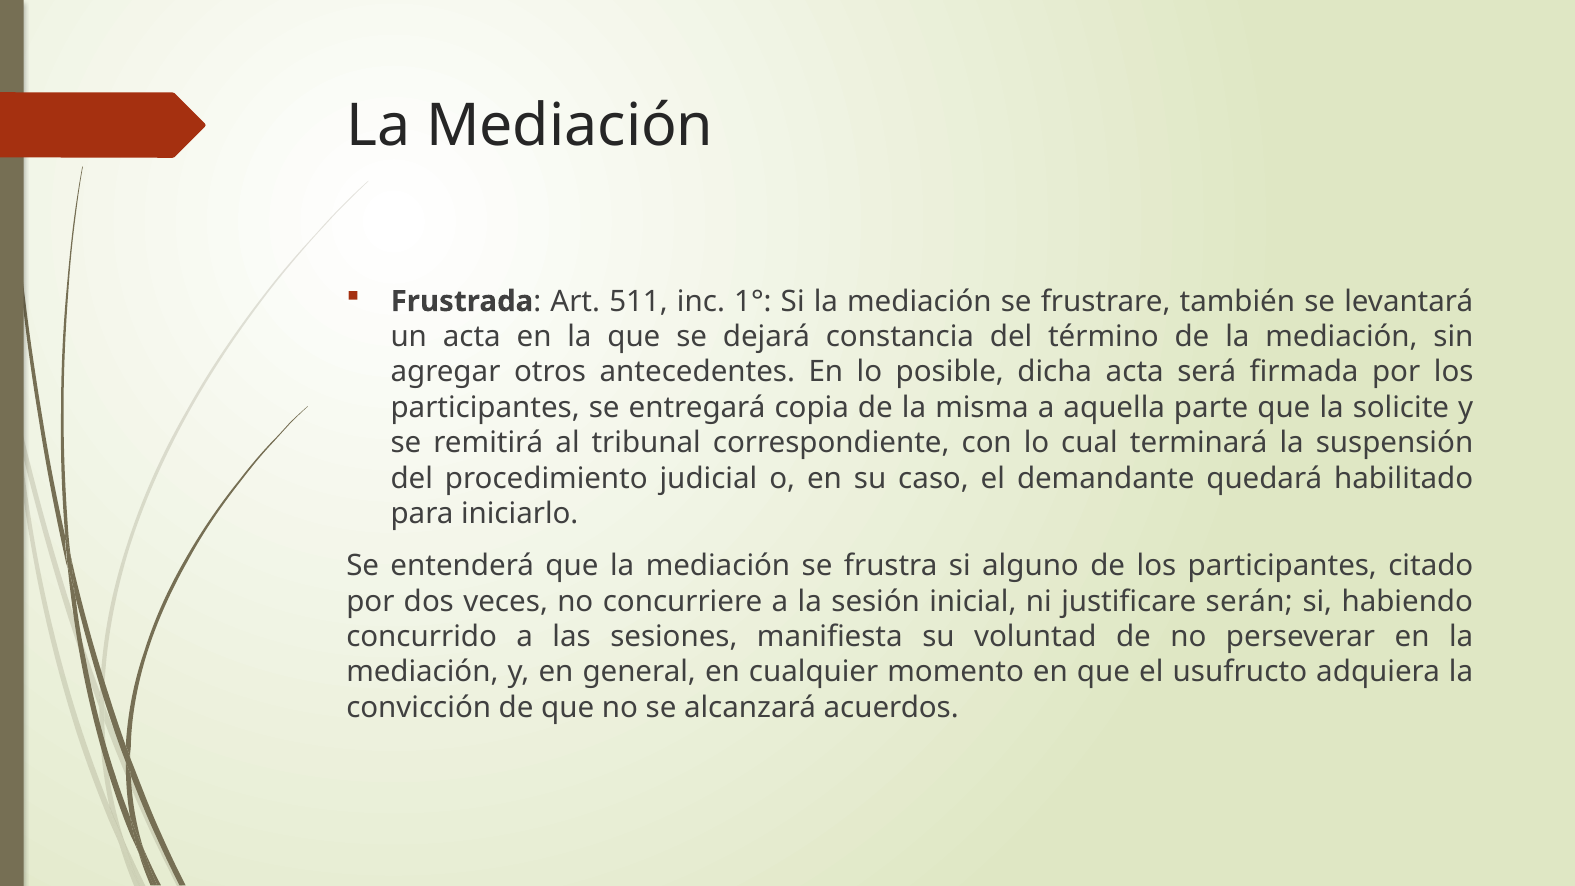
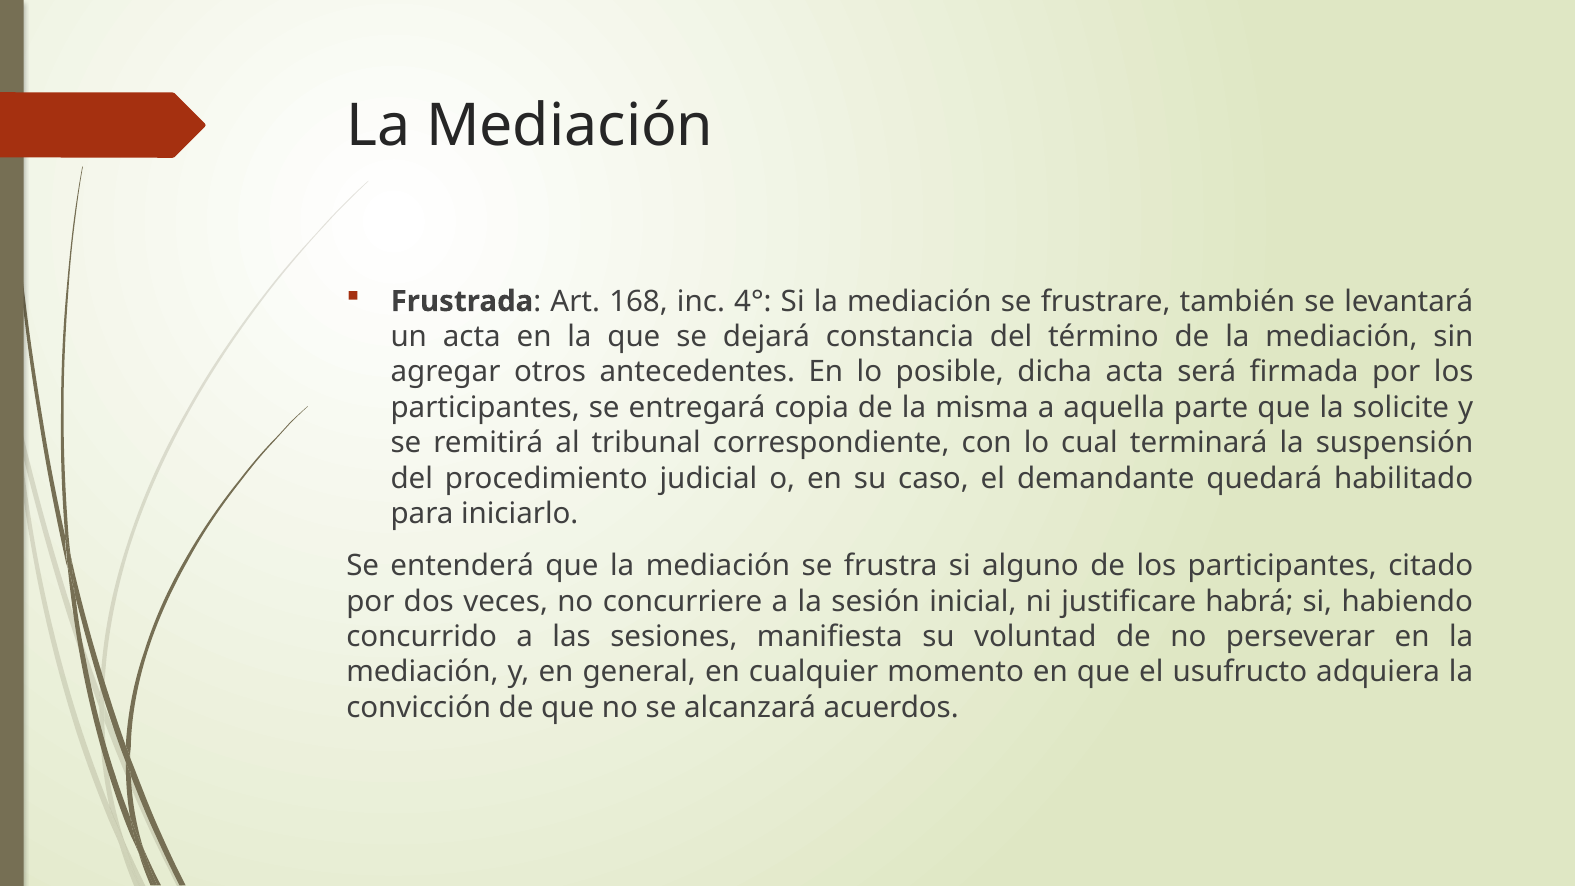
511: 511 -> 168
1°: 1° -> 4°
serán: serán -> habrá
